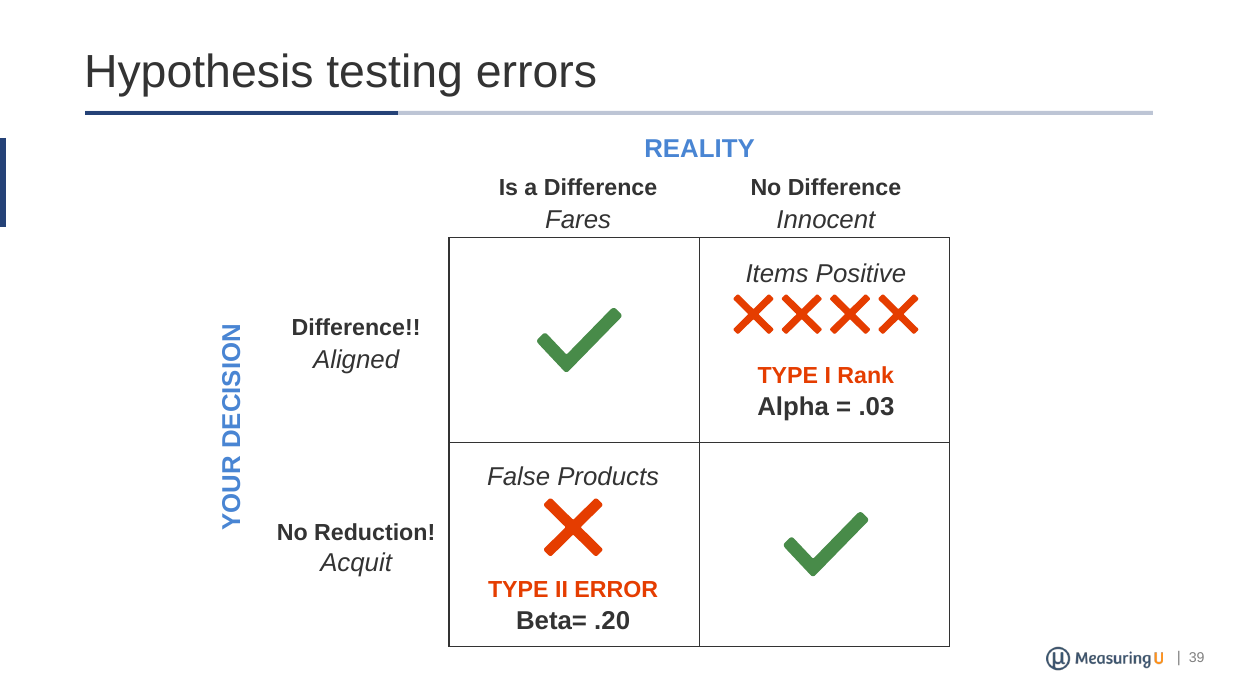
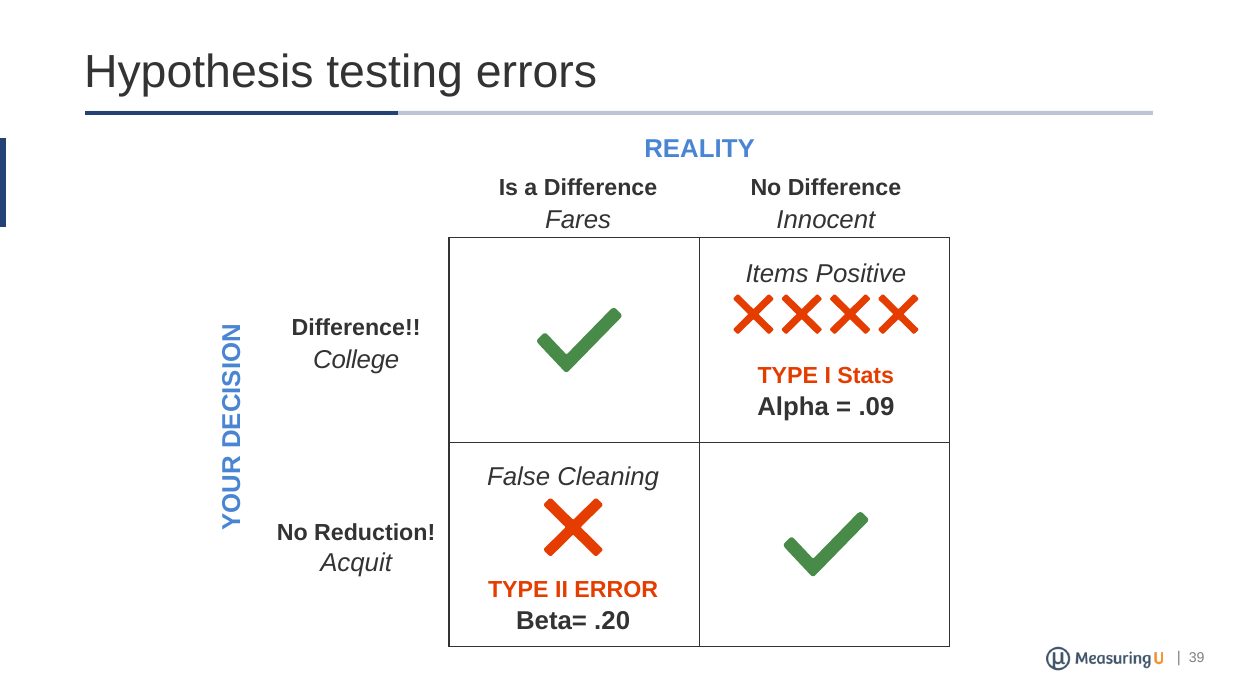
Aligned: Aligned -> College
Rank: Rank -> Stats
.03: .03 -> .09
Products: Products -> Cleaning
